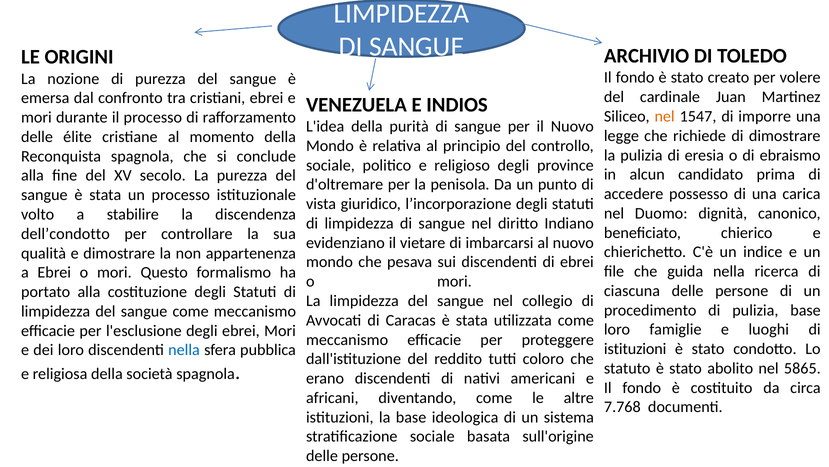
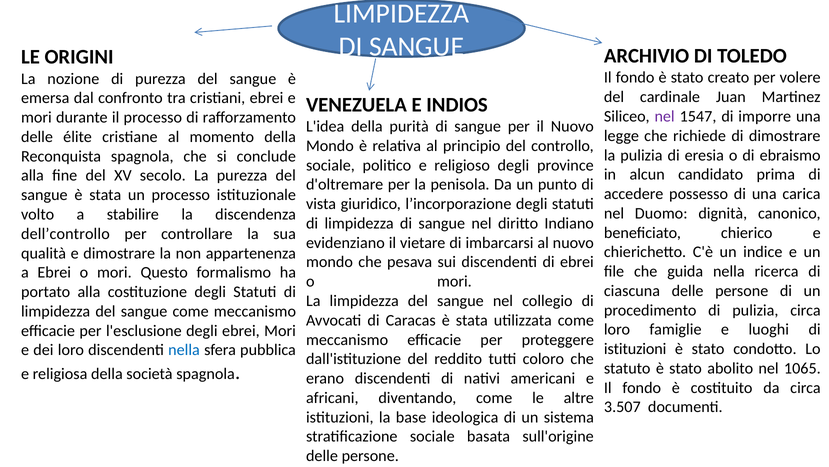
nel at (665, 116) colour: orange -> purple
dell’condotto: dell’condotto -> dell’controllo
pulizia base: base -> circa
5865: 5865 -> 1065
7.768: 7.768 -> 3.507
